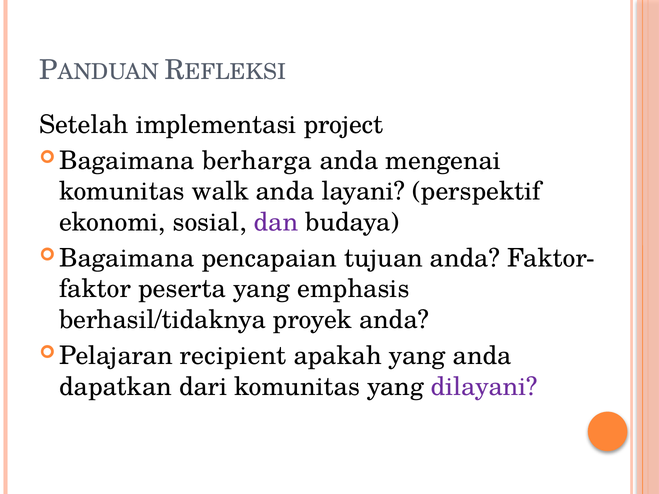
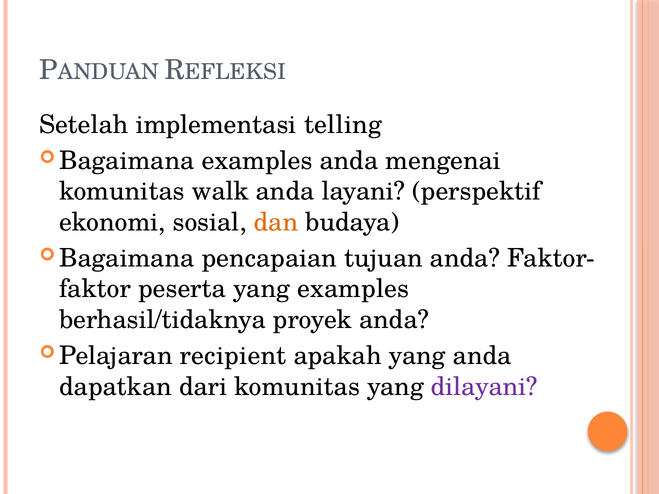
project: project -> telling
berharga at (257, 161): berharga -> examples
dan colour: purple -> orange
yang emphasis: emphasis -> examples
